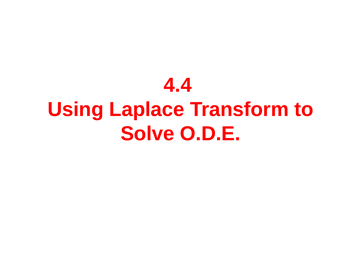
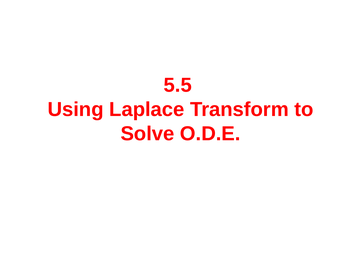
4.4: 4.4 -> 5.5
